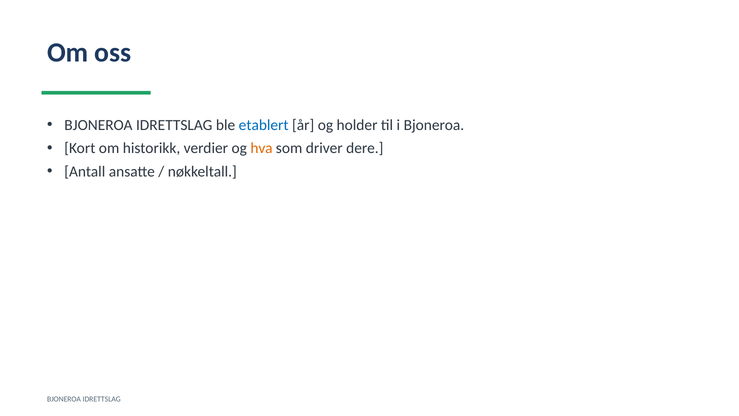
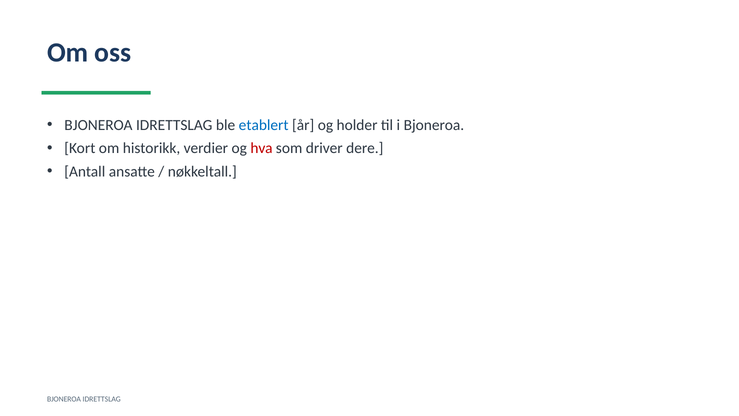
hva colour: orange -> red
